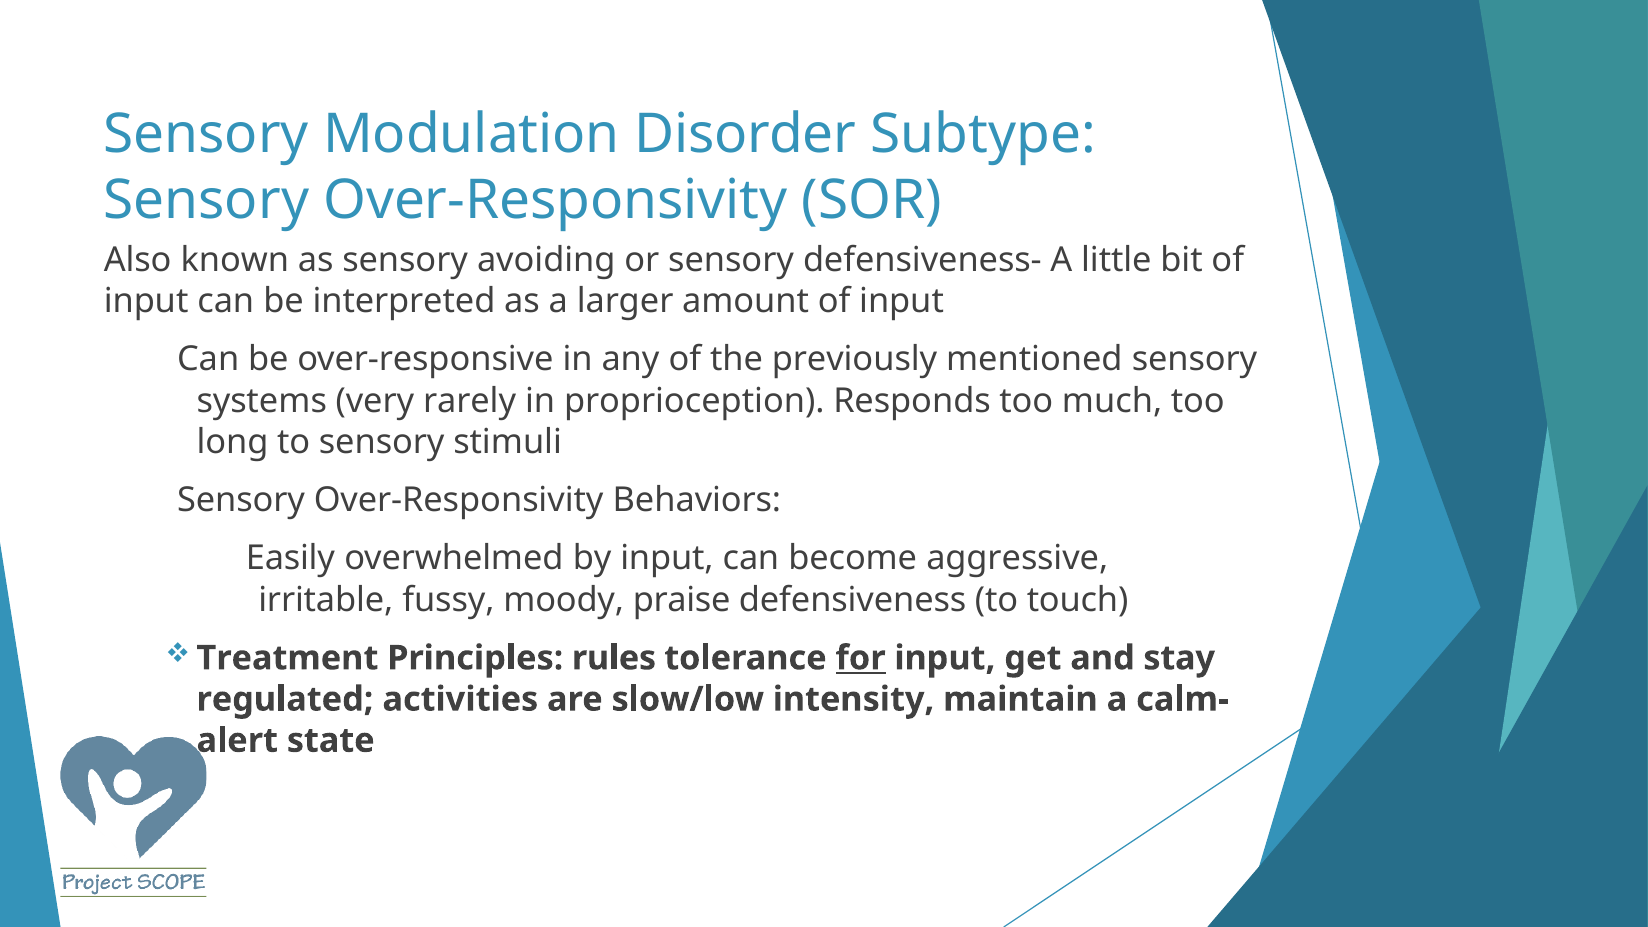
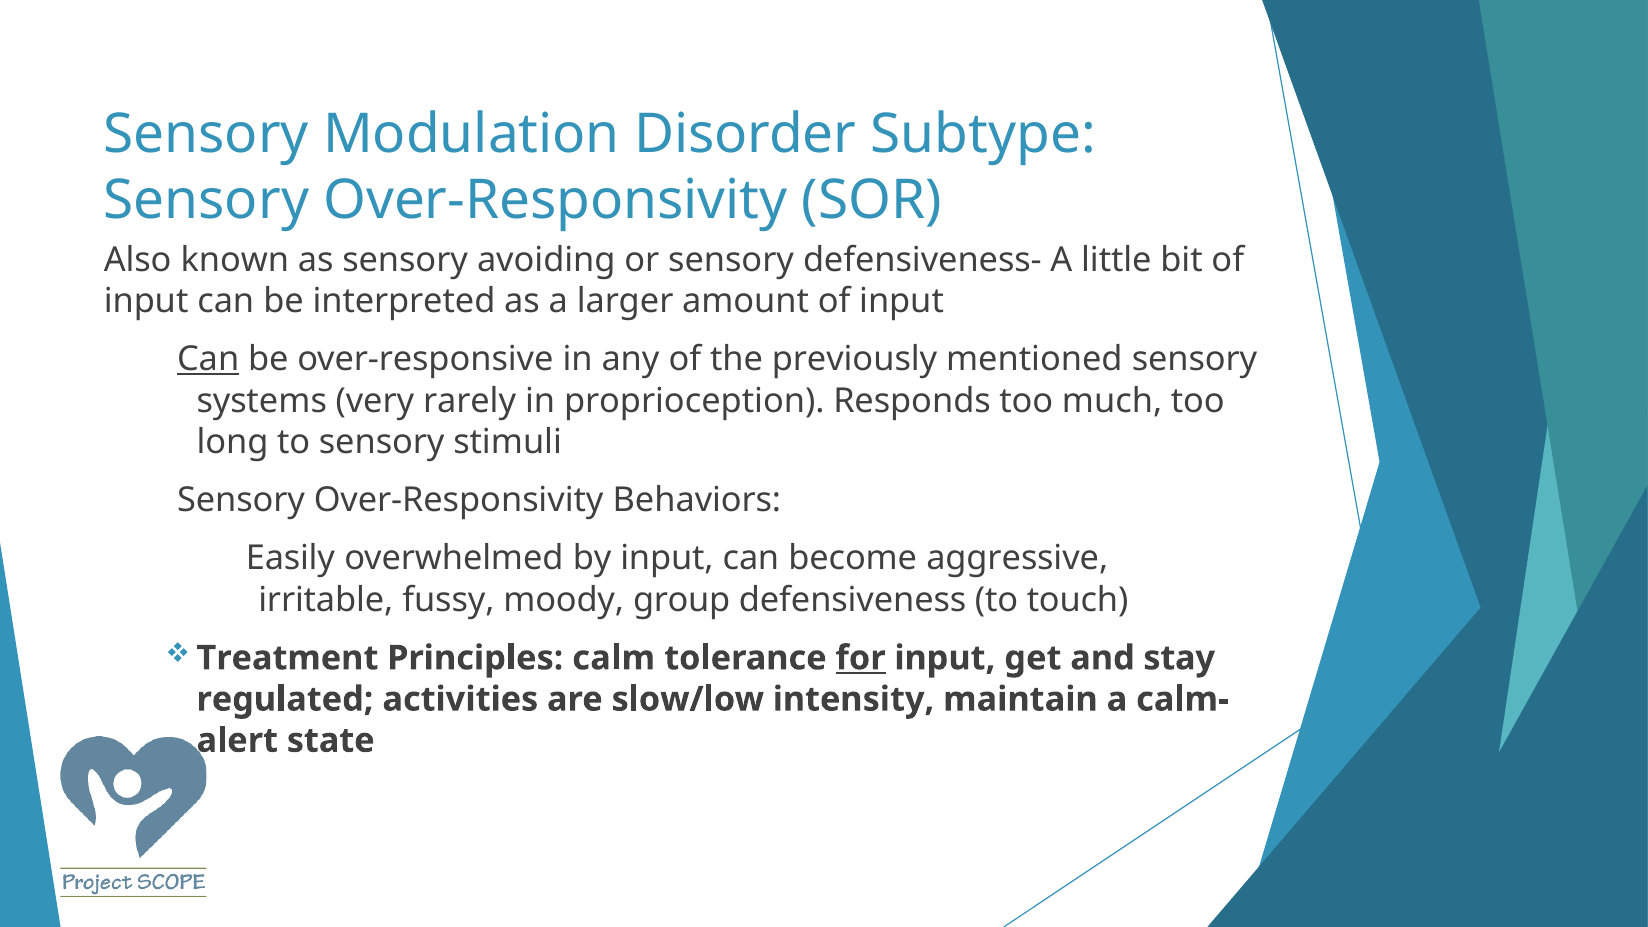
Can at (208, 360) underline: none -> present
praise: praise -> group
rules: rules -> calm
